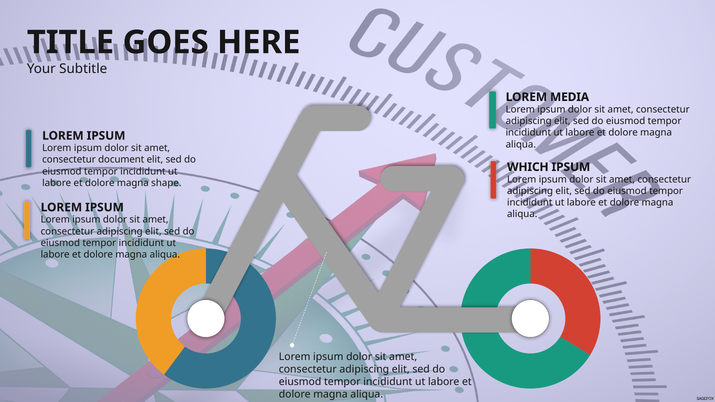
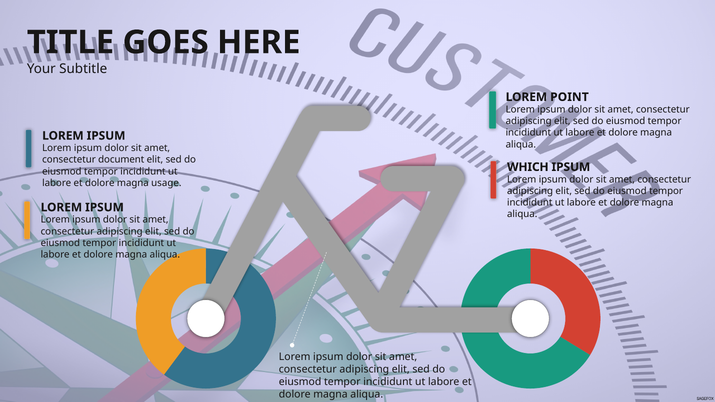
MEDIA: MEDIA -> POINT
shape: shape -> usage
